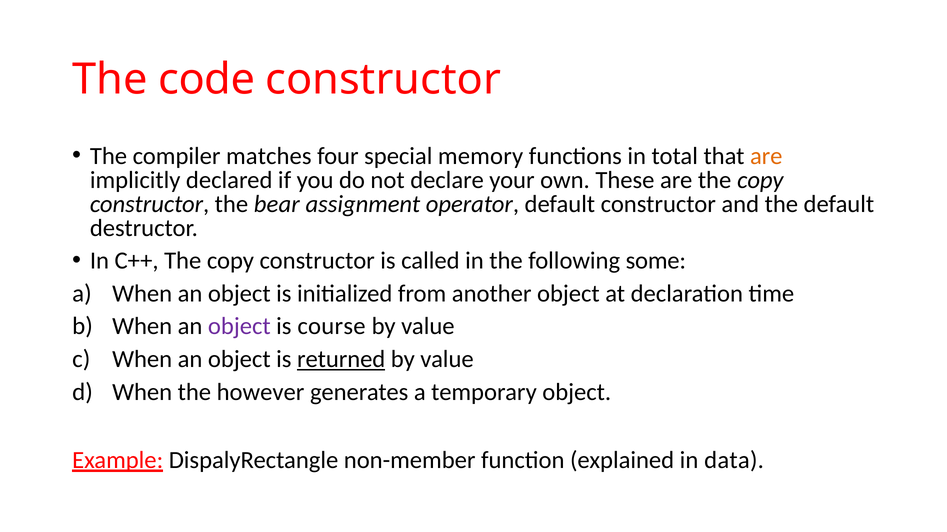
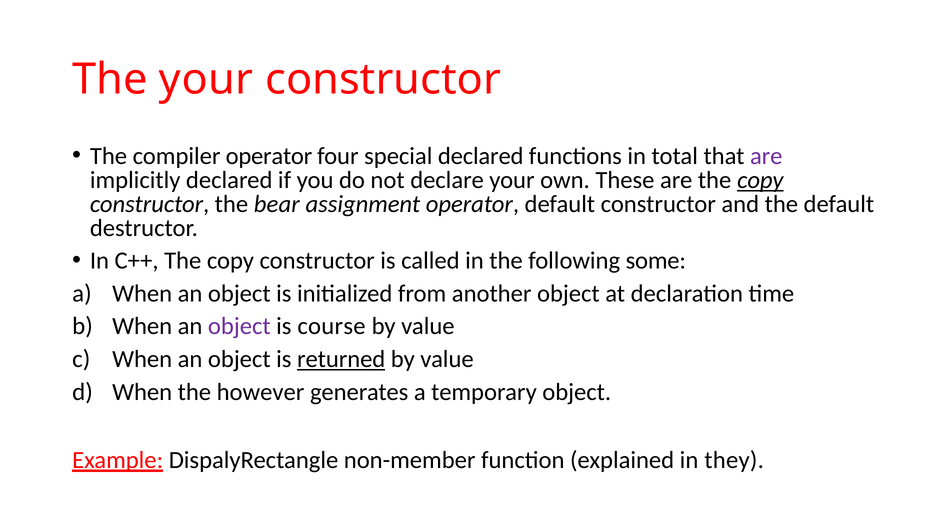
The code: code -> your
compiler matches: matches -> operator
special memory: memory -> declared
are at (766, 156) colour: orange -> purple
copy at (760, 180) underline: none -> present
data: data -> they
